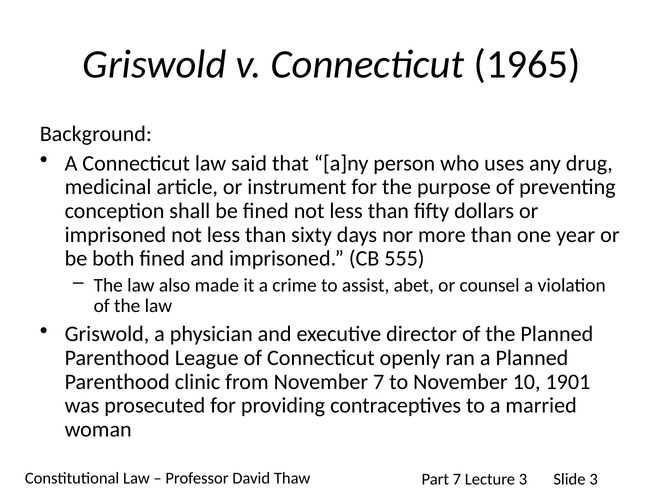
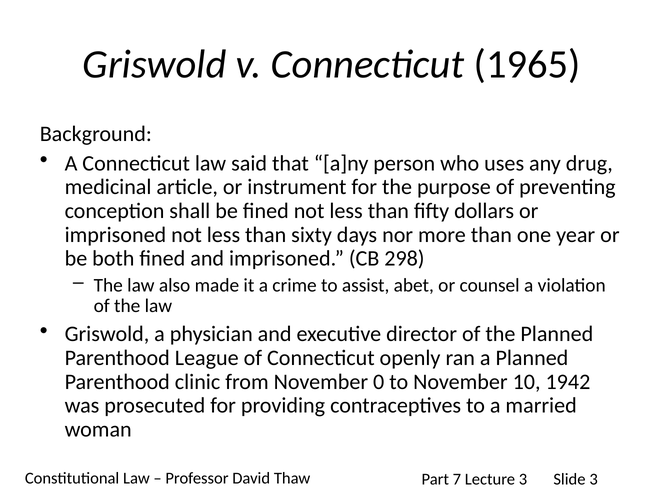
555: 555 -> 298
November 7: 7 -> 0
1901: 1901 -> 1942
